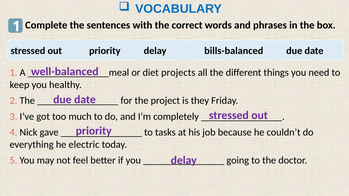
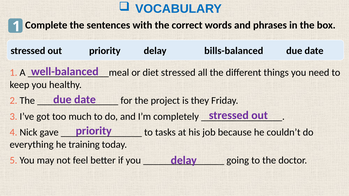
diet projects: projects -> stressed
electric: electric -> training
